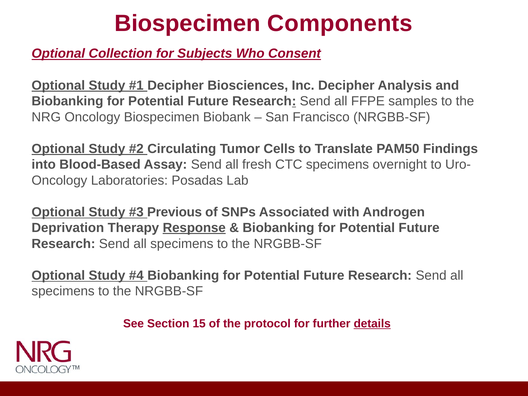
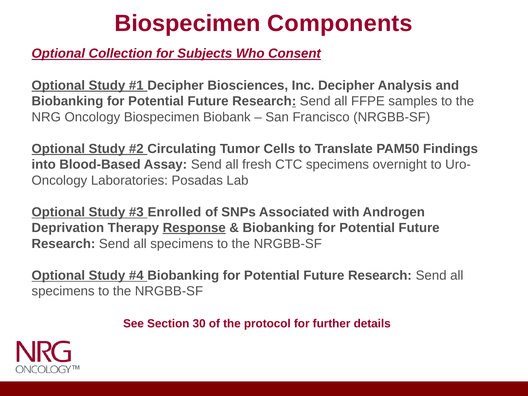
Previous: Previous -> Enrolled
15: 15 -> 30
details underline: present -> none
